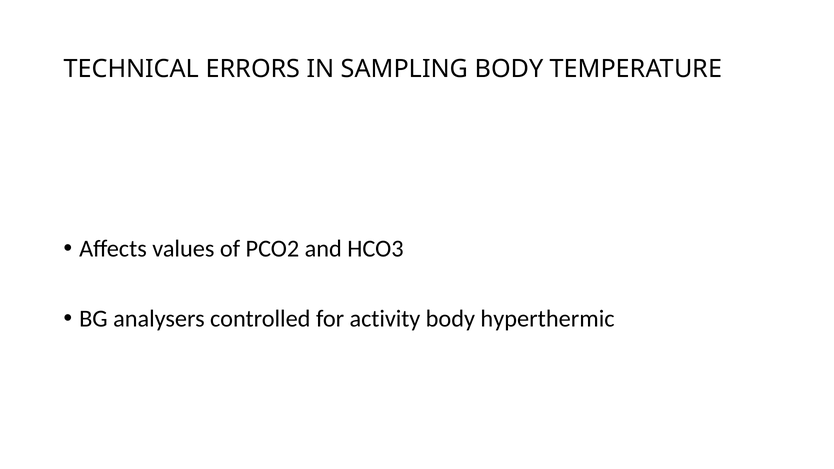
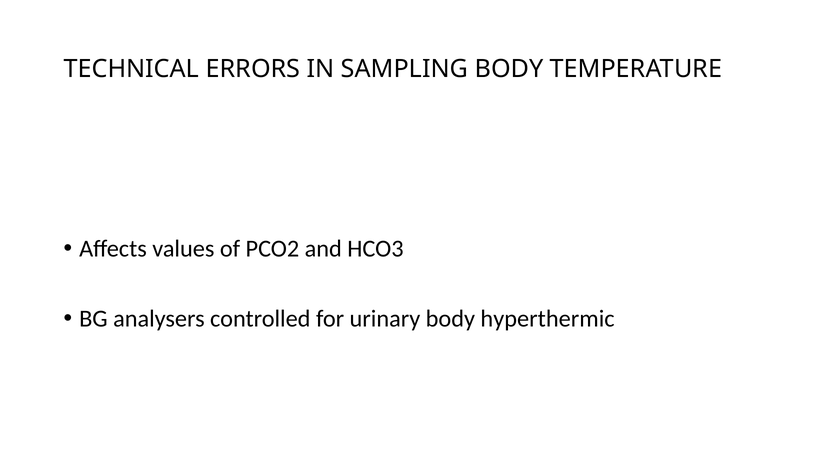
activity: activity -> urinary
